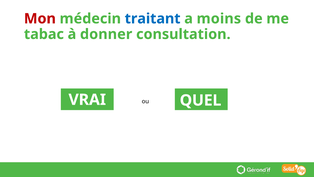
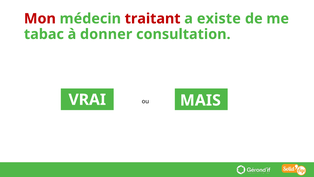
traitant colour: blue -> red
moins: moins -> existe
QUEL: QUEL -> MAIS
